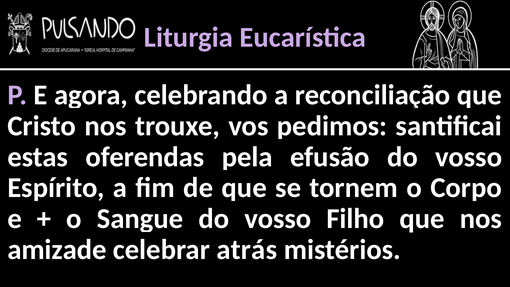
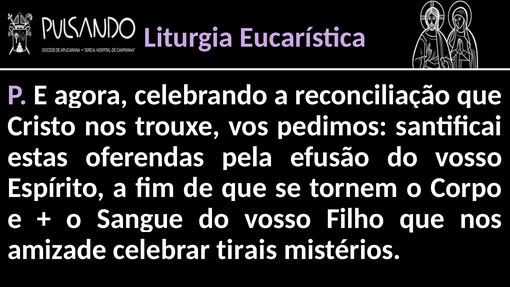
atrás: atrás -> tirais
